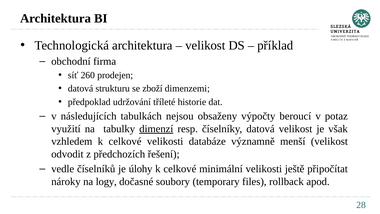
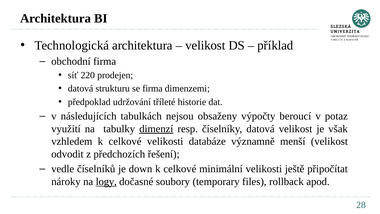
260: 260 -> 220
se zboží: zboží -> firma
úlohy: úlohy -> down
logy underline: none -> present
